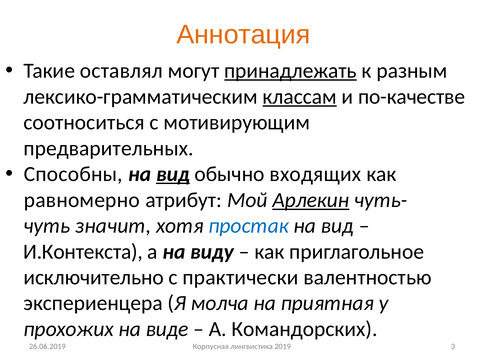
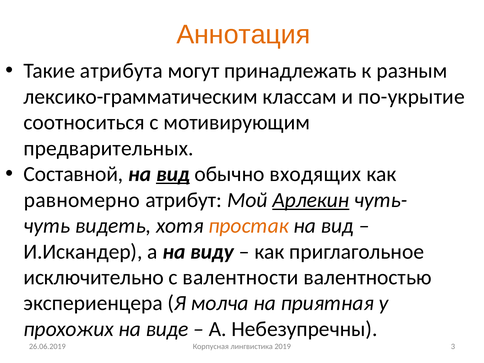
оставлял: оставлял -> атрибута
принадлежать underline: present -> none
классам underline: present -> none
по-качестве: по-качестве -> по-укрытие
Способны: Способны -> Составной
значит: значит -> видеть
простак colour: blue -> orange
И.Контекста: И.Контекста -> И.Искандер
практически: практически -> валентности
Командорских: Командорских -> Небезупречны
